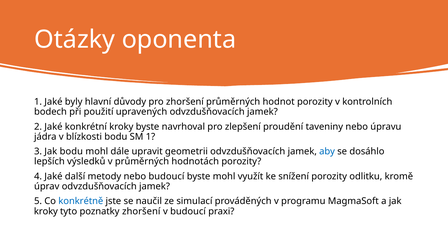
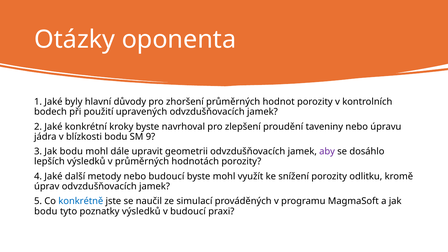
SM 1: 1 -> 9
aby colour: blue -> purple
kroky at (46, 211): kroky -> bodu
poznatky zhoršení: zhoršení -> výsledků
